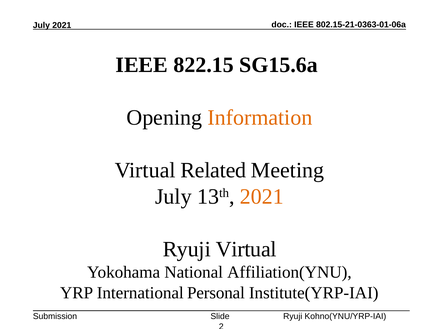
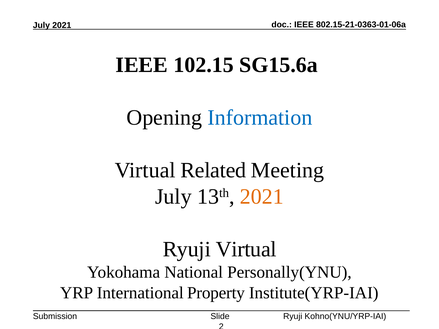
822.15: 822.15 -> 102.15
Information colour: orange -> blue
Affiliation(YNU: Affiliation(YNU -> Personally(YNU
Personal: Personal -> Property
